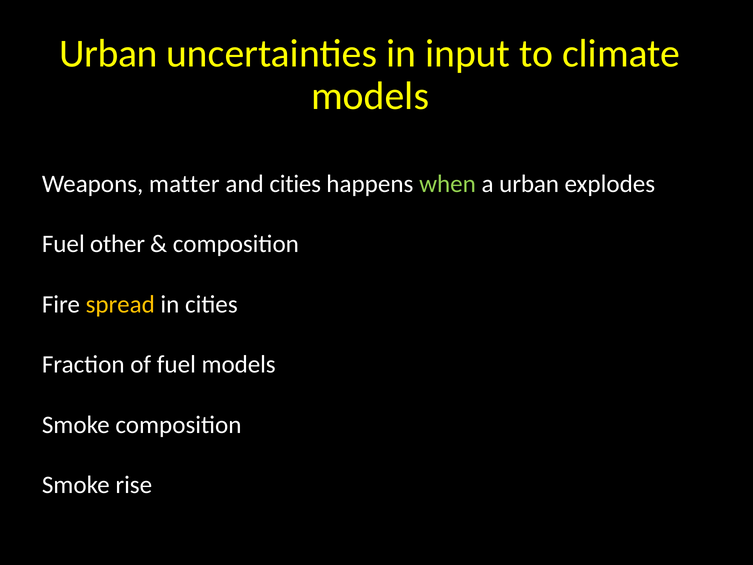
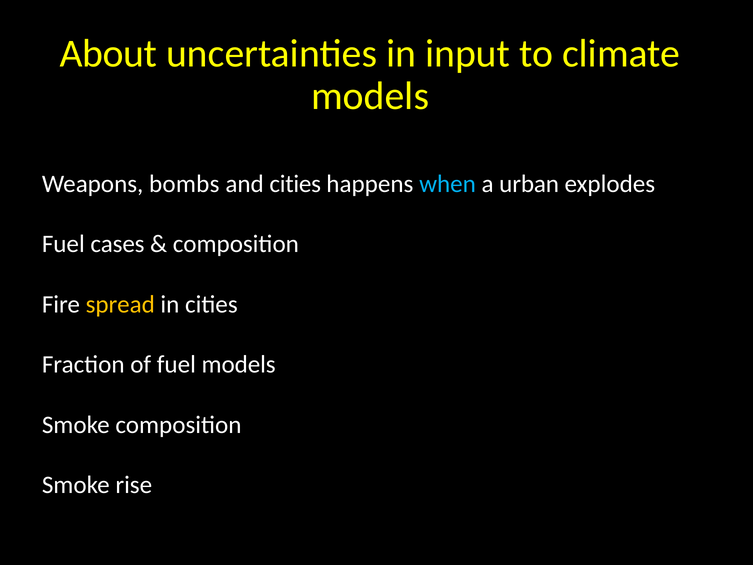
Urban at (108, 53): Urban -> About
matter: matter -> bombs
when colour: light green -> light blue
other: other -> cases
